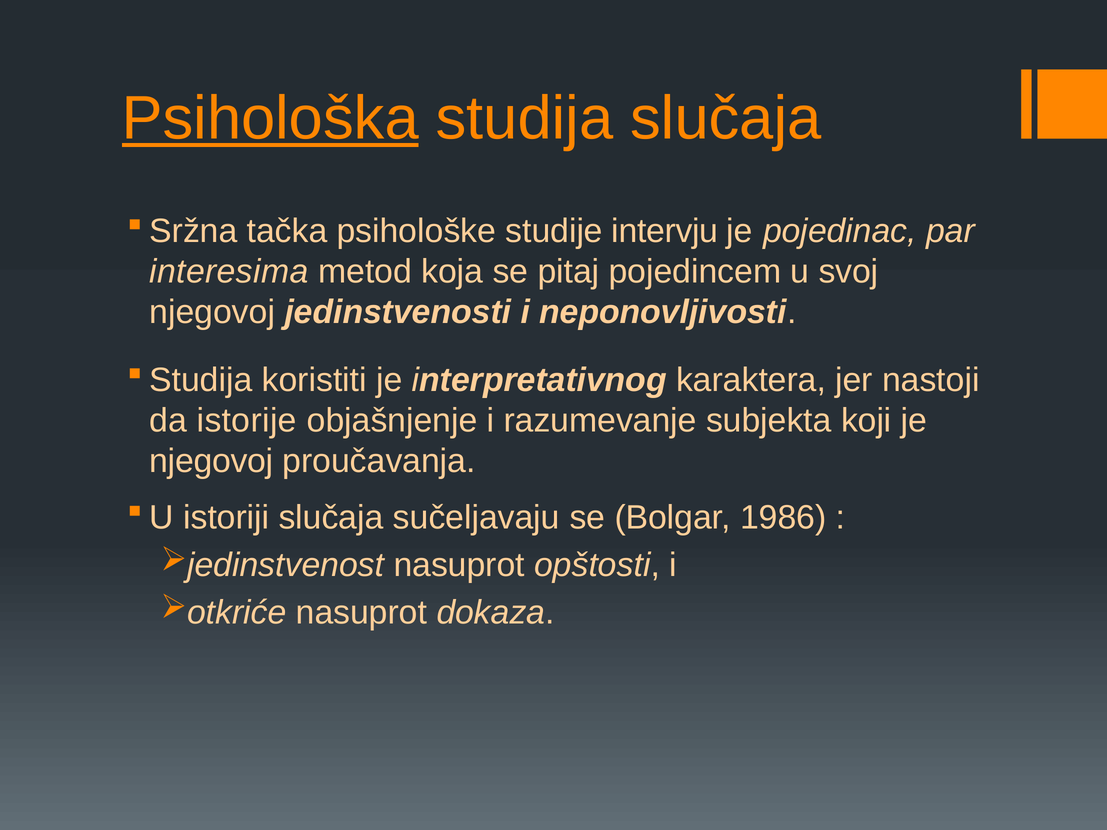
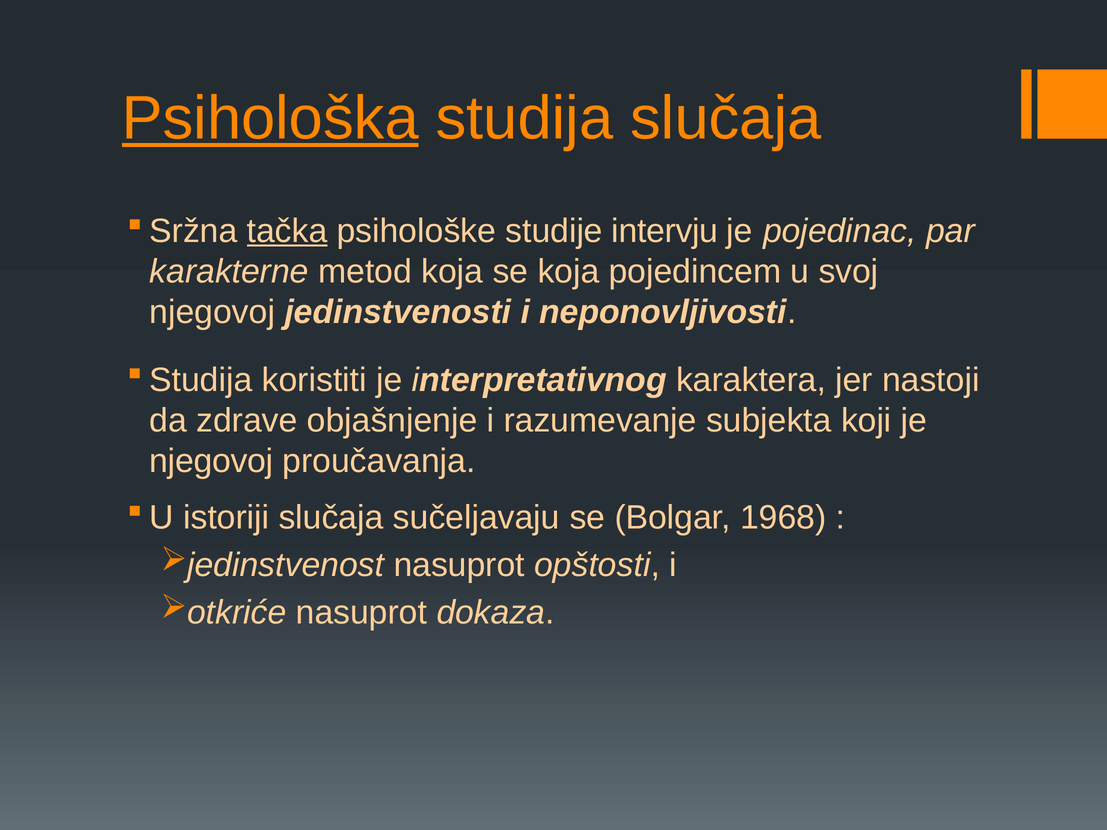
tačka underline: none -> present
interesima: interesima -> karakterne
se pitaj: pitaj -> koja
istorije: istorije -> zdrave
1986: 1986 -> 1968
